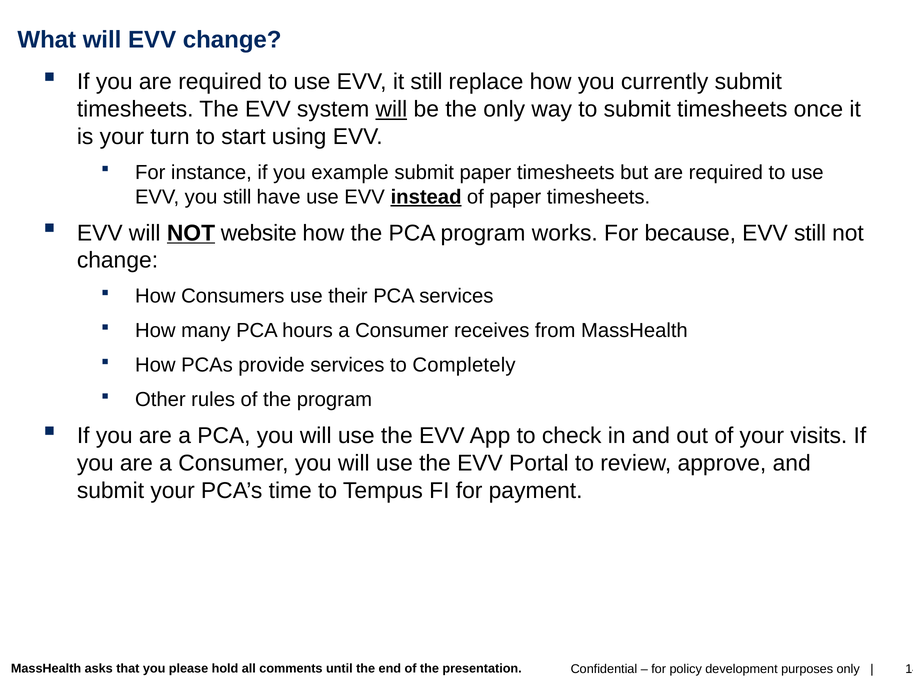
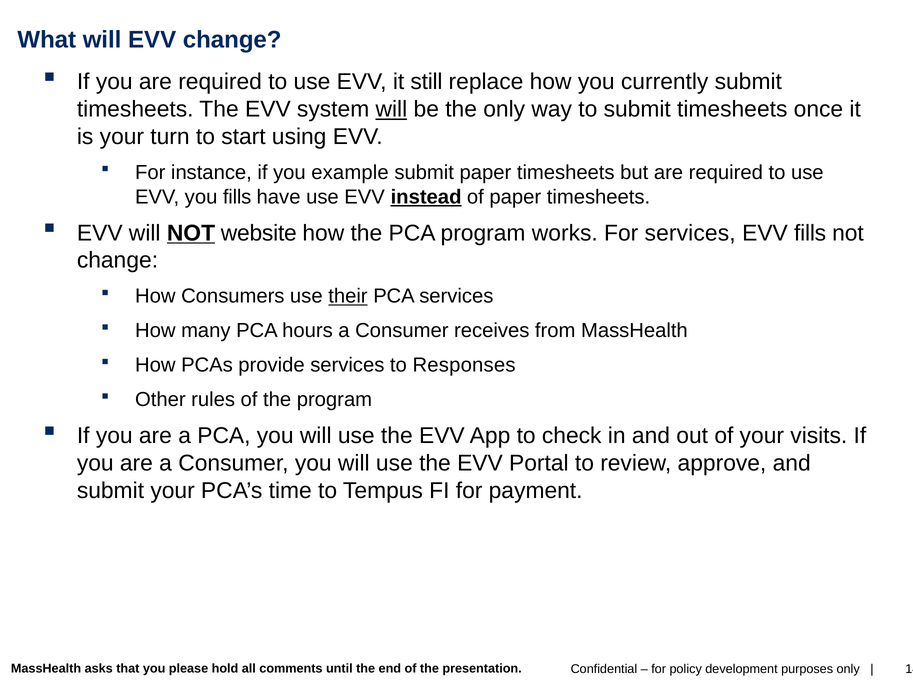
you still: still -> fills
For because: because -> services
EVV still: still -> fills
their underline: none -> present
Completely: Completely -> Responses
